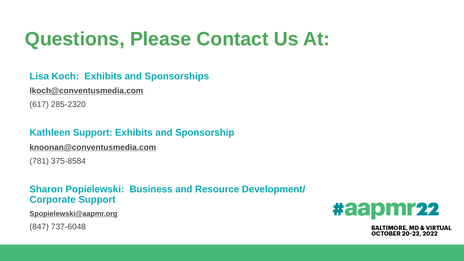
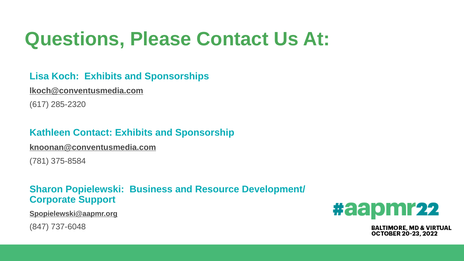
Kathleen Support: Support -> Contact
